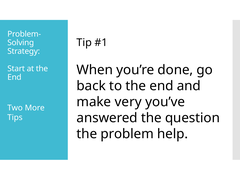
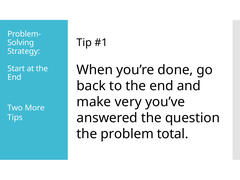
help: help -> total
